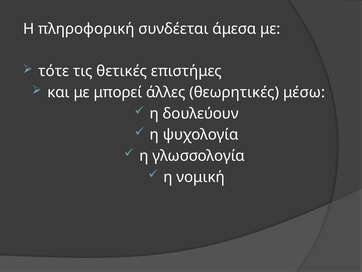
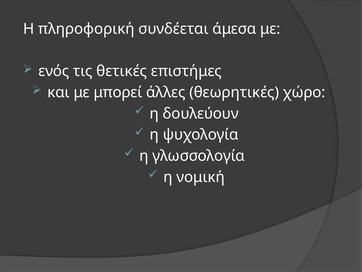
τότε: τότε -> ενός
μέσω: μέσω -> χώρο
